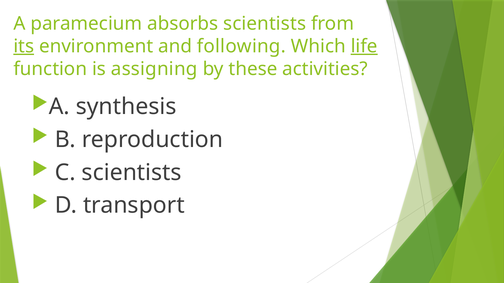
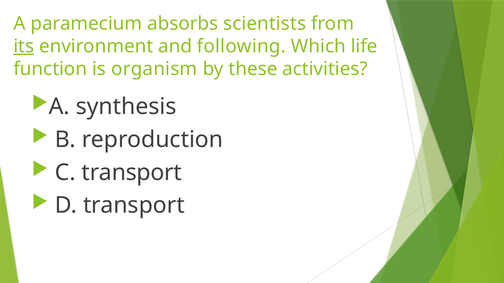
life underline: present -> none
assigning: assigning -> organism
C scientists: scientists -> transport
